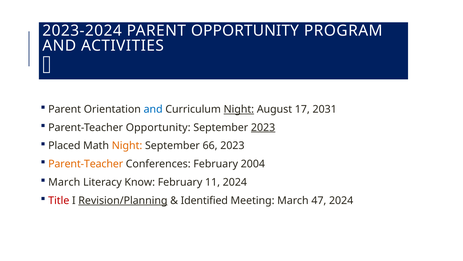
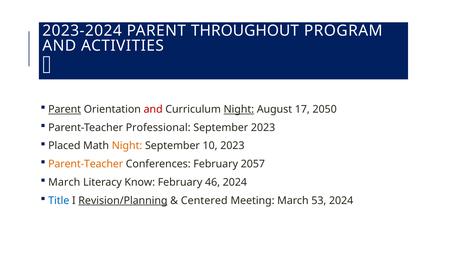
PARENT OPPORTUNITY: OPPORTUNITY -> THROUGHOUT
Parent at (65, 109) underline: none -> present
and at (153, 109) colour: blue -> red
2031: 2031 -> 2050
Parent-Teacher Opportunity: Opportunity -> Professional
2023 at (263, 127) underline: present -> none
66: 66 -> 10
2004: 2004 -> 2057
11: 11 -> 46
Title colour: red -> blue
Identified: Identified -> Centered
47: 47 -> 53
